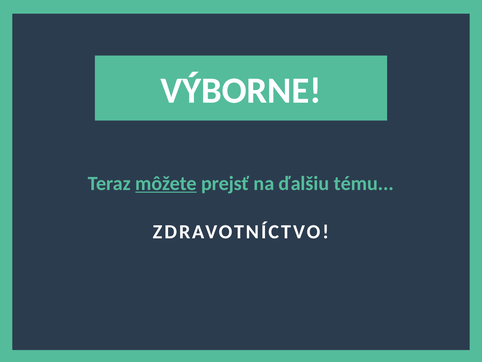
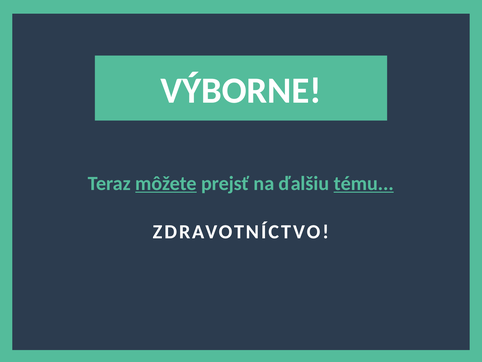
tému underline: none -> present
